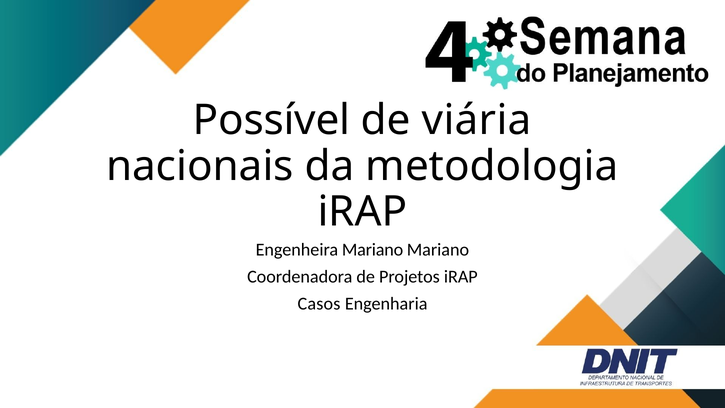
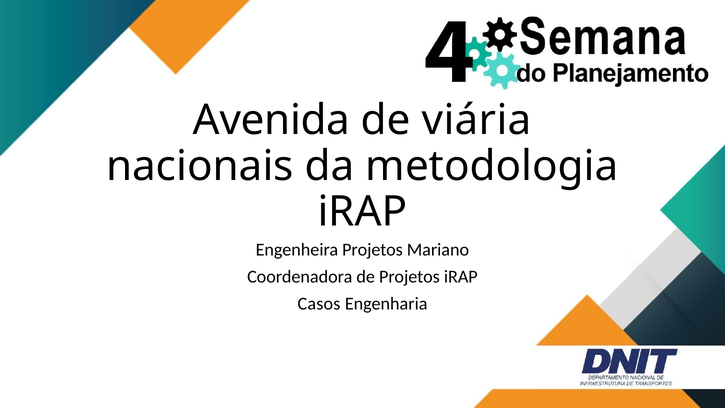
Possível: Possível -> Avenida
Engenheira Mariano: Mariano -> Projetos
